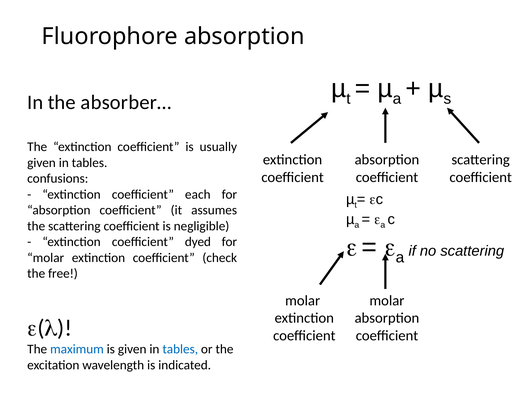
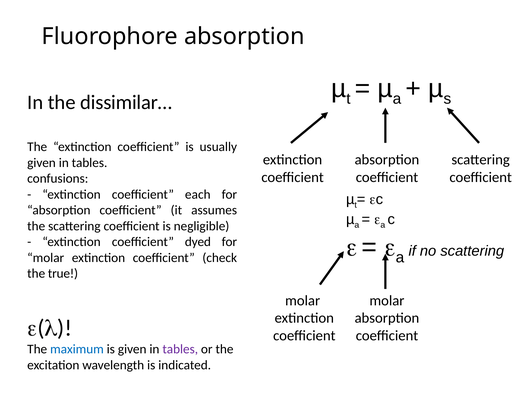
absorber…: absorber… -> dissimilar…
free: free -> true
tables at (180, 350) colour: blue -> purple
